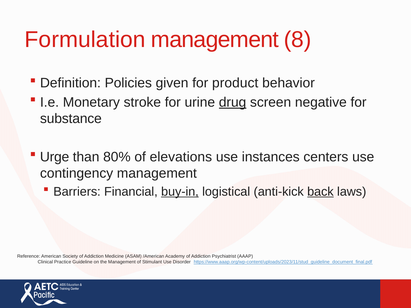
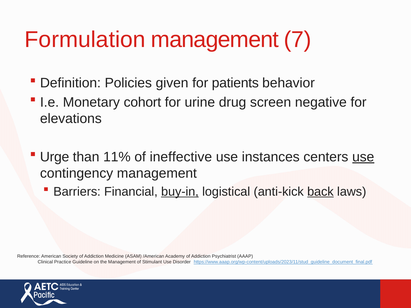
8: 8 -> 7
product: product -> patients
stroke: stroke -> cohort
drug underline: present -> none
substance: substance -> elevations
80%: 80% -> 11%
elevations: elevations -> ineffective
use at (363, 157) underline: none -> present
